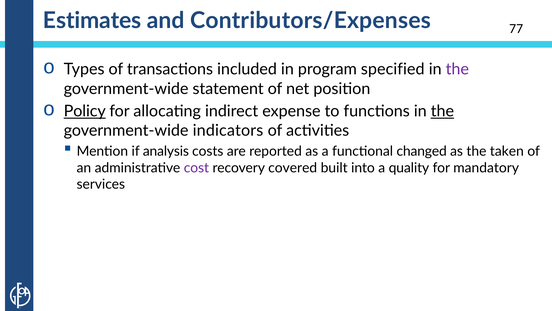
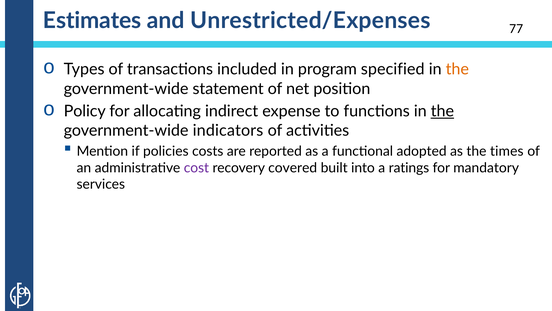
Contributors/Expenses: Contributors/Expenses -> Unrestricted/Expenses
the at (457, 69) colour: purple -> orange
Policy underline: present -> none
analysis: analysis -> policies
changed: changed -> adopted
taken: taken -> times
quality: quality -> ratings
